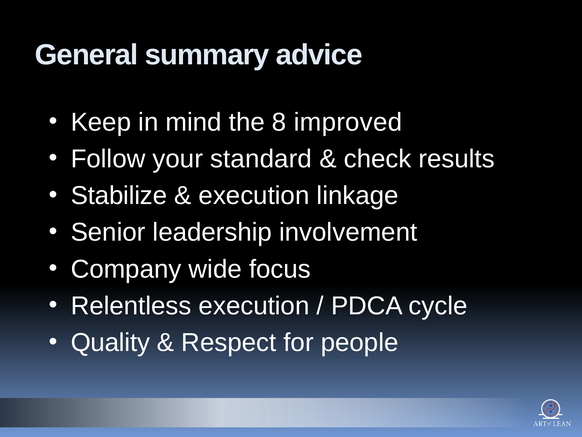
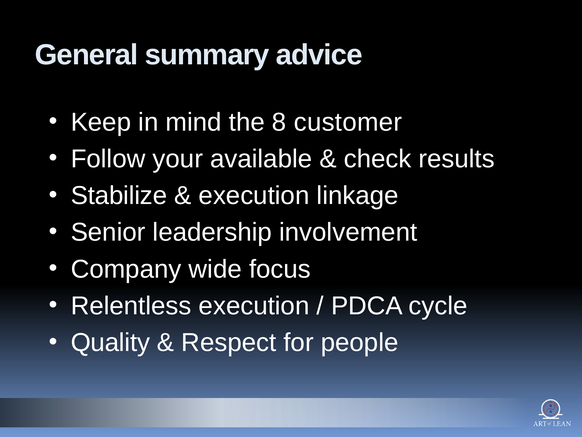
improved: improved -> customer
standard: standard -> available
